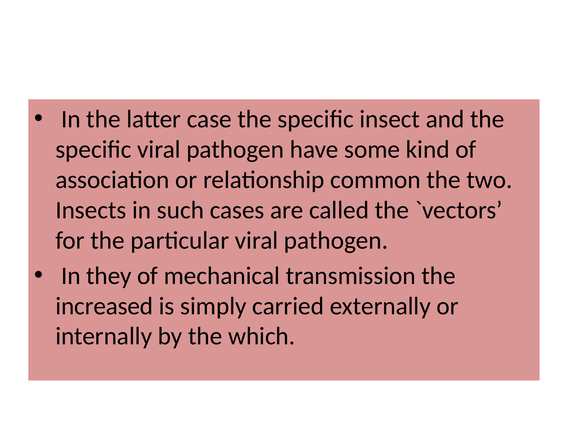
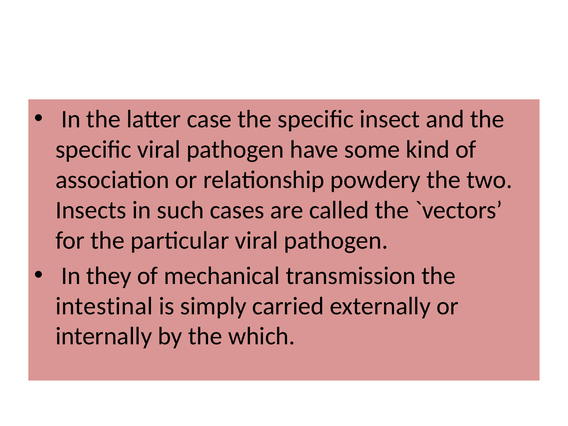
common: common -> powdery
increased: increased -> intestinal
